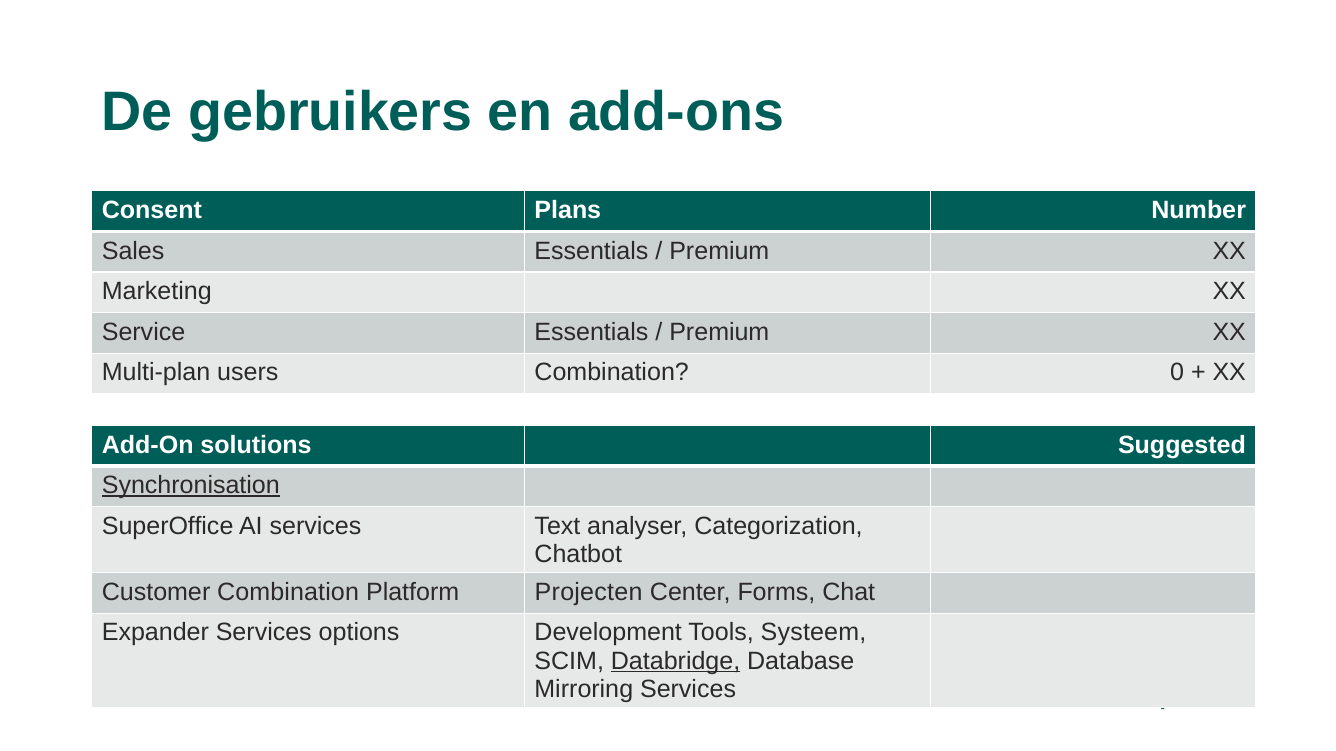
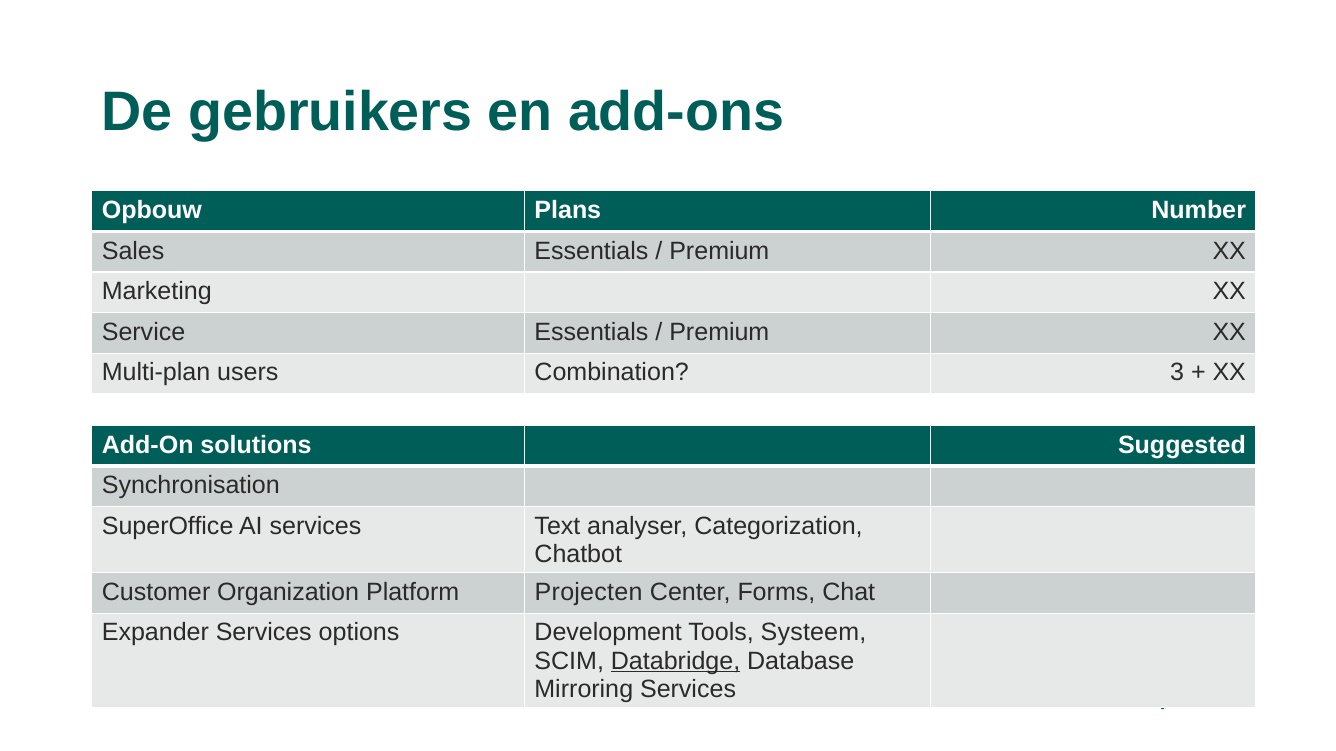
Consent: Consent -> Opbouw
0: 0 -> 3
Synchronisation underline: present -> none
Customer Combination: Combination -> Organization
